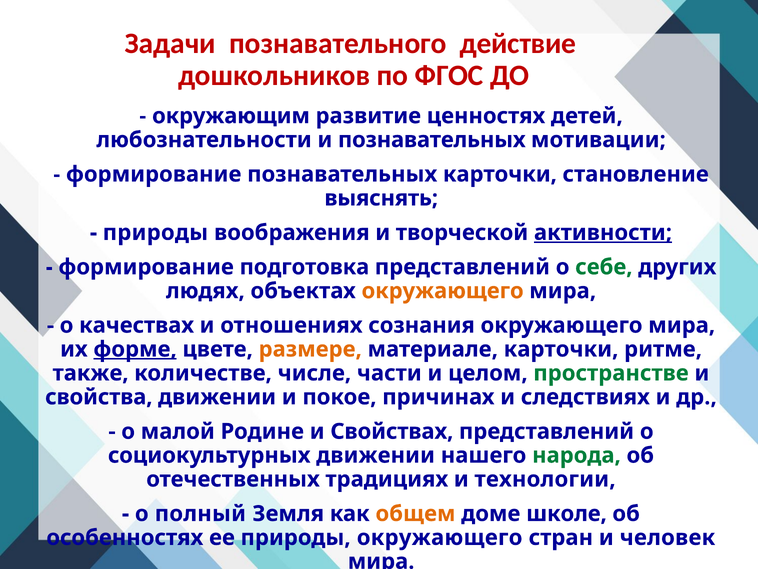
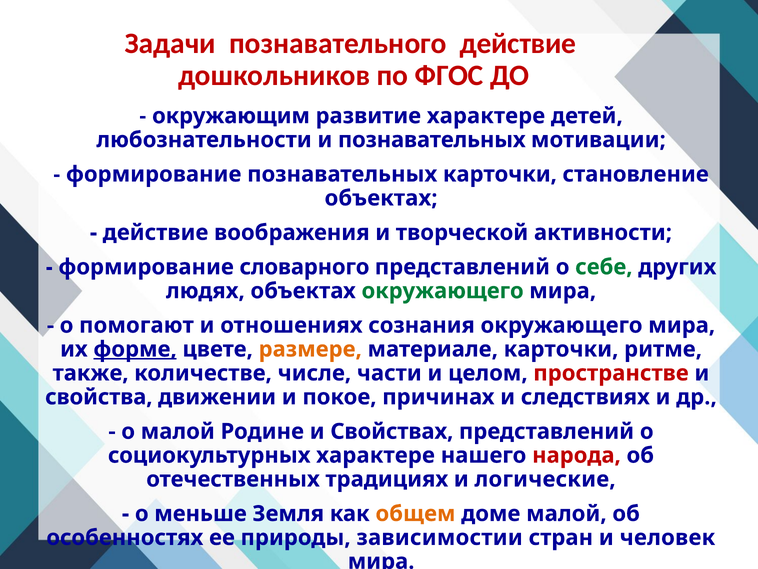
развитие ценностях: ценностях -> характере
выяснять at (381, 198): выяснять -> объектах
природы at (155, 232): природы -> действие
активности underline: present -> none
подготовка: подготовка -> словарного
окружающего at (443, 291) colour: orange -> green
качествах: качествах -> помогают
пространстве colour: green -> red
социокультурных движении: движении -> характере
народа colour: green -> red
технологии: технологии -> логические
полный: полный -> меньше
доме школе: школе -> малой
природы окружающего: окружающего -> зависимостии
